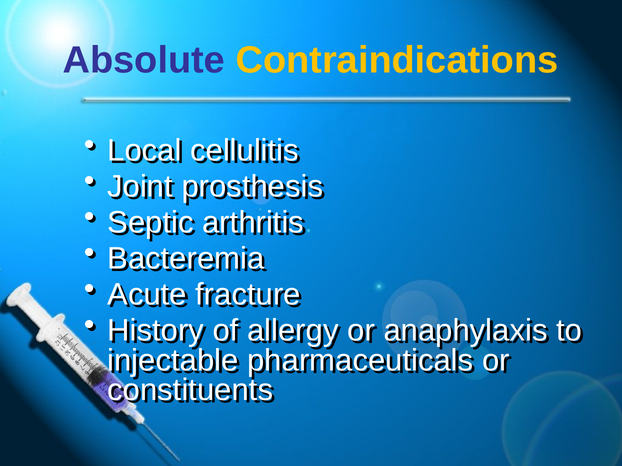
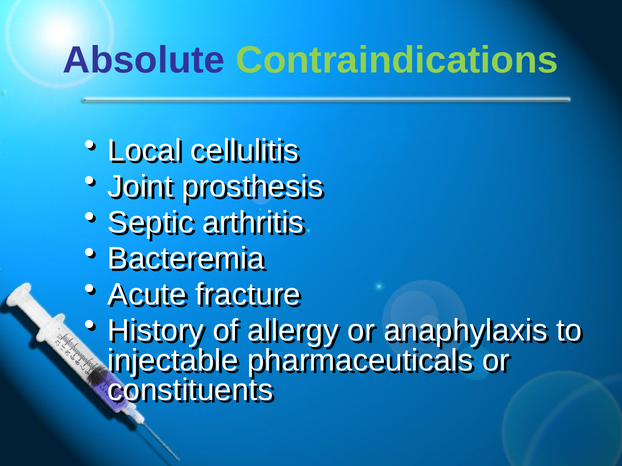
Contraindications colour: yellow -> light green
